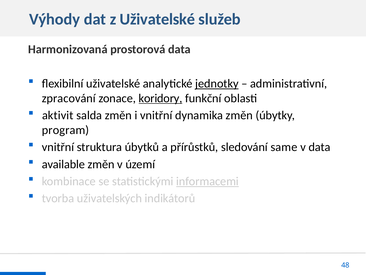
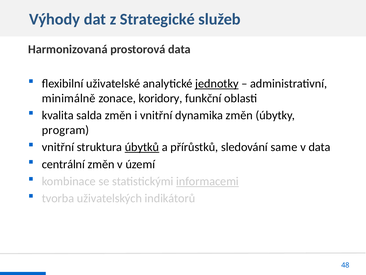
z Uživatelské: Uživatelské -> Strategické
zpracování: zpracování -> minimálně
koridory underline: present -> none
aktivit: aktivit -> kvalita
úbytků underline: none -> present
available: available -> centrální
